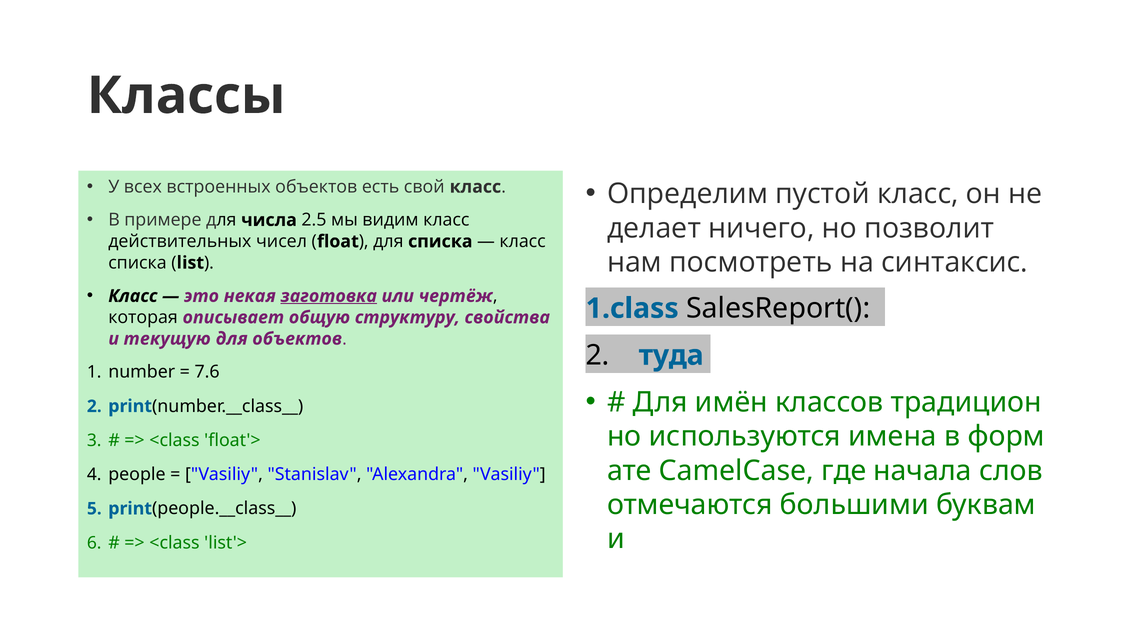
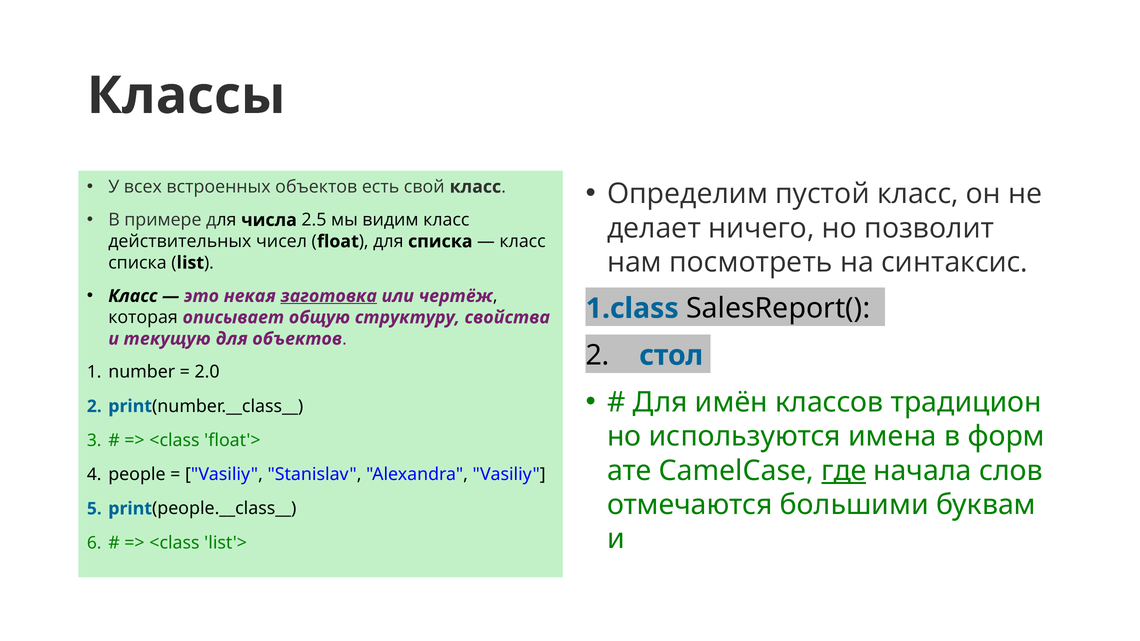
туда: туда -> стол
7.6: 7.6 -> 2.0
где underline: none -> present
